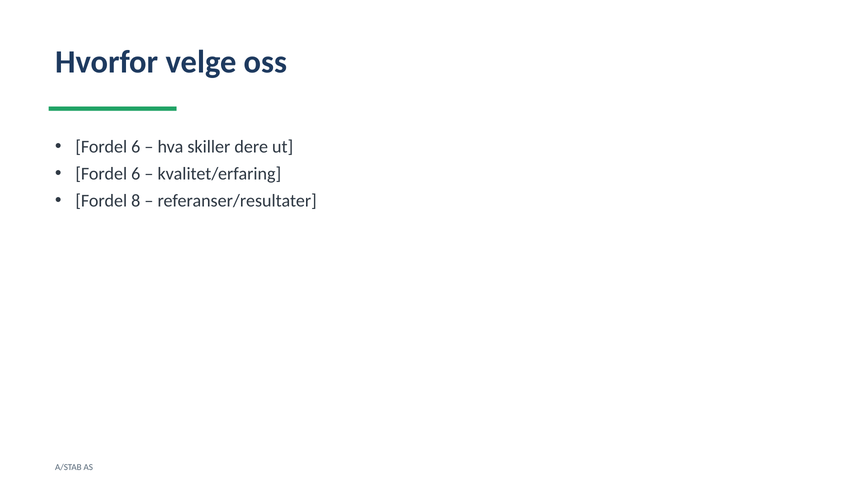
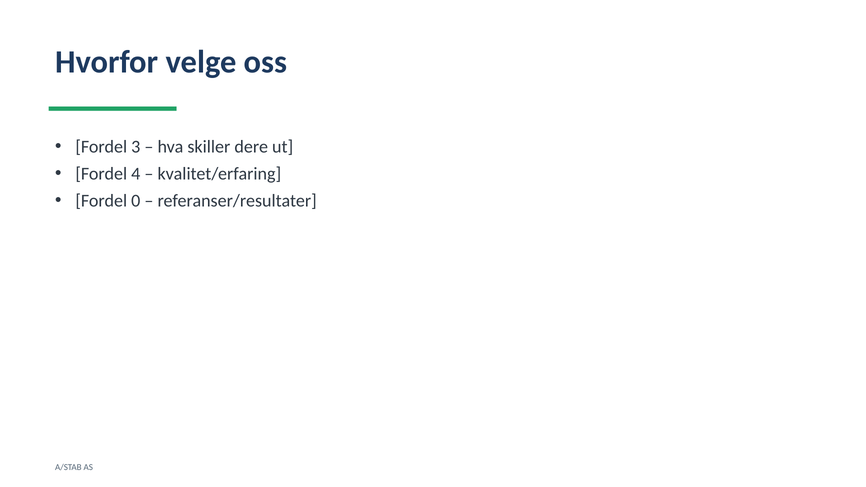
6 at (136, 147): 6 -> 3
6 at (136, 174): 6 -> 4
8: 8 -> 0
